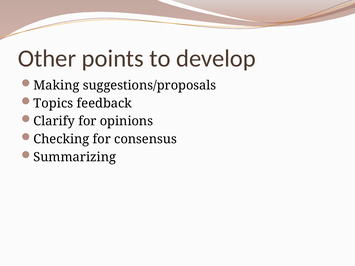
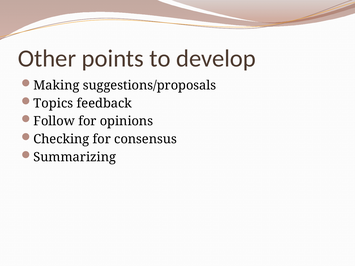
Clarify: Clarify -> Follow
